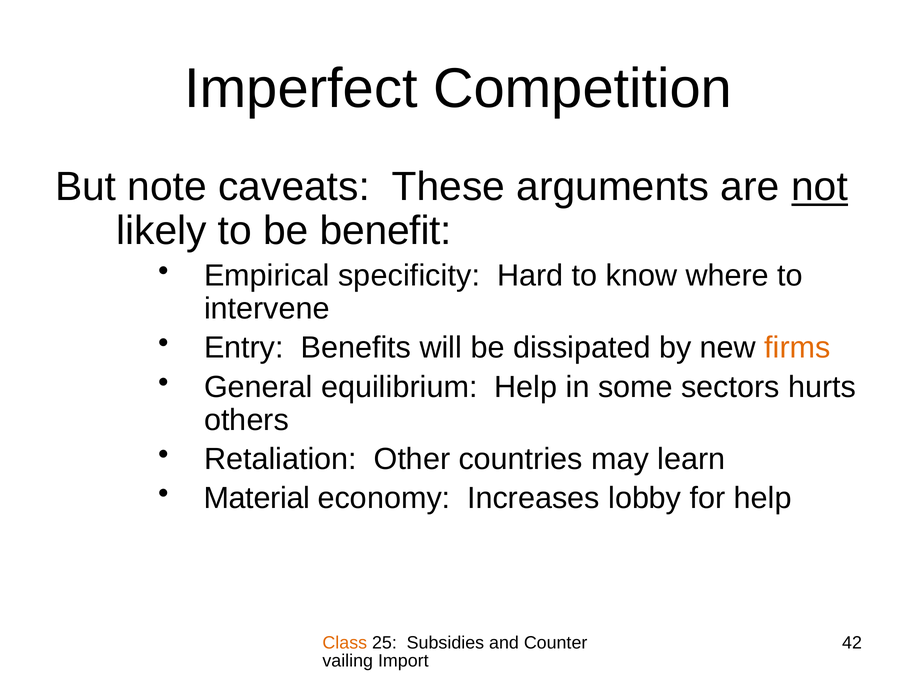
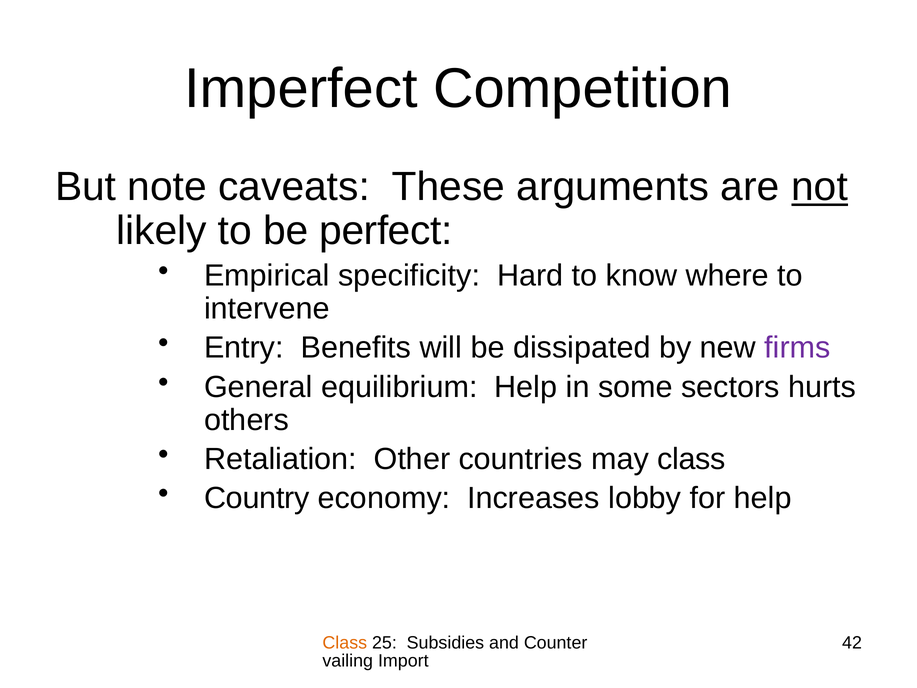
benefit: benefit -> perfect
firms colour: orange -> purple
may learn: learn -> class
Material: Material -> Country
